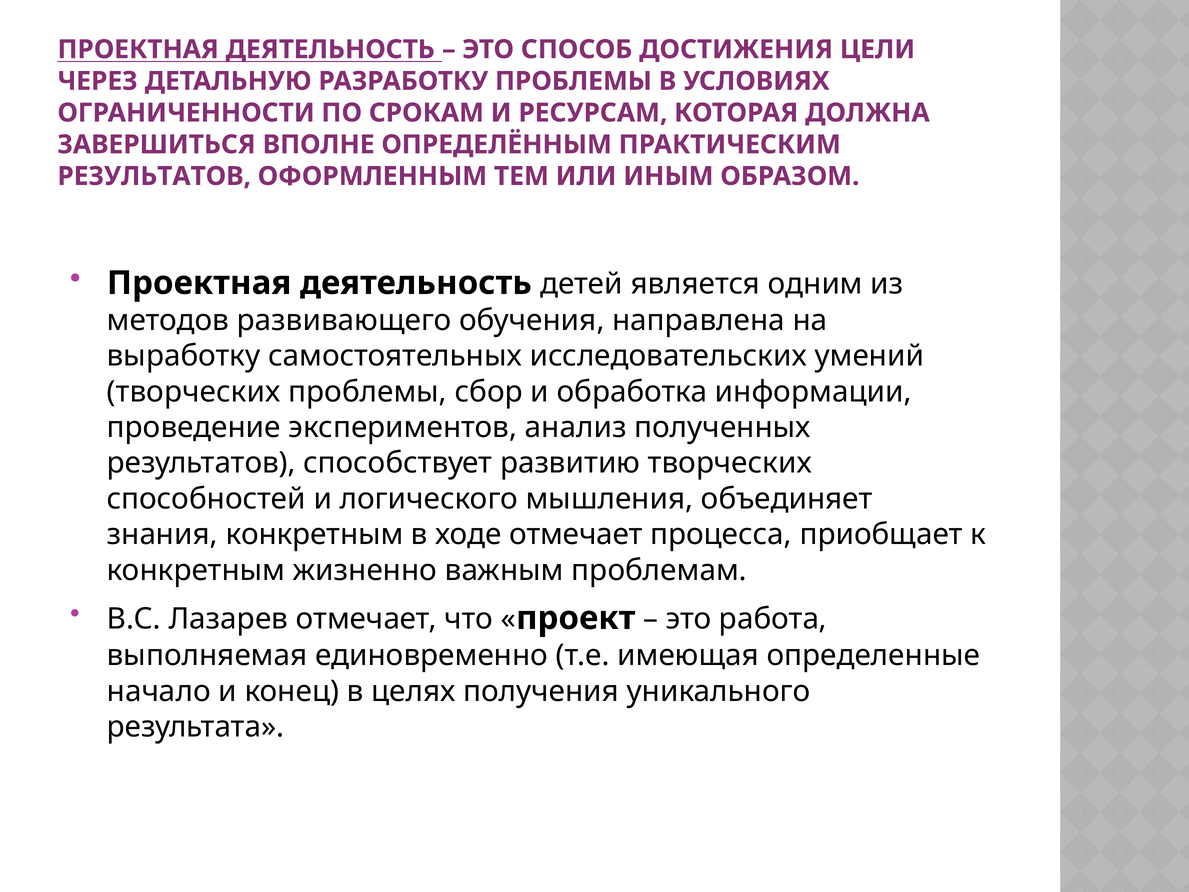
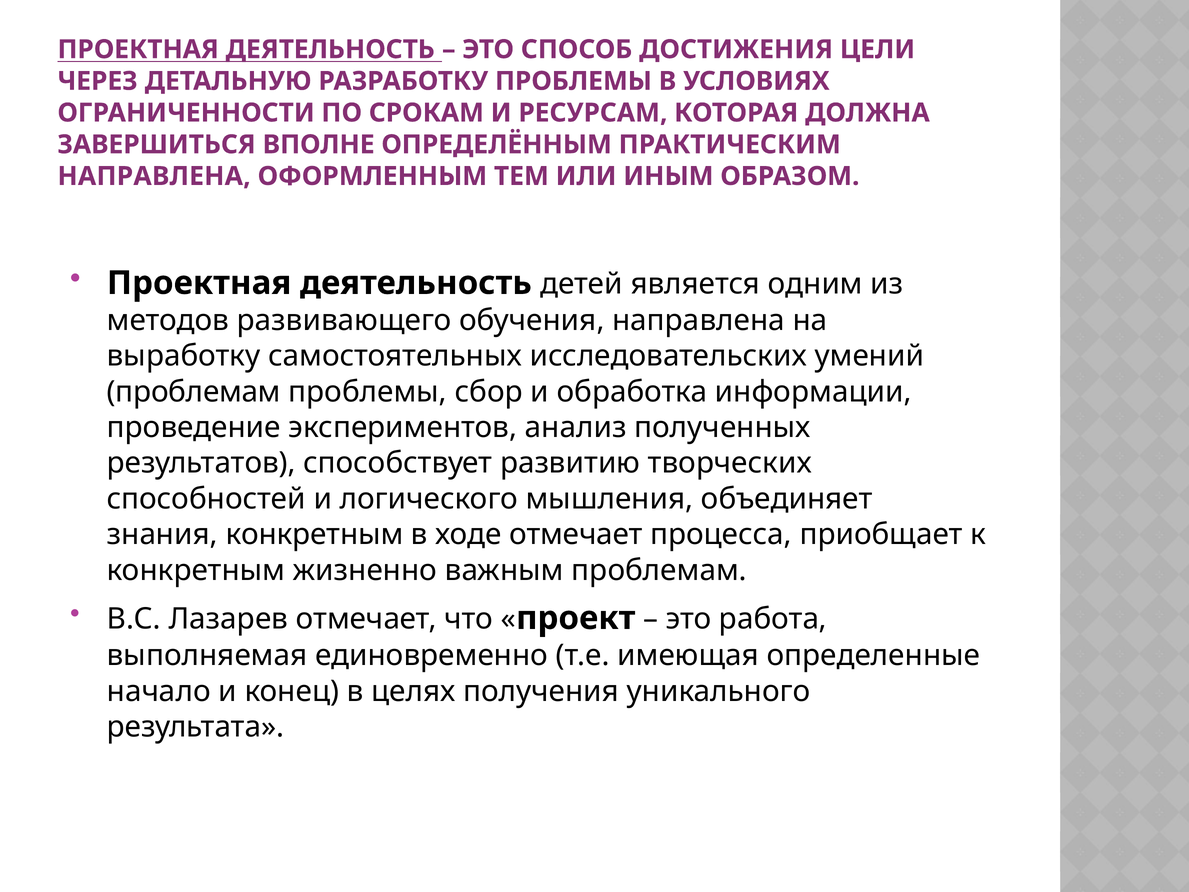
РЕЗУЛЬТАТОВ at (154, 176): РЕЗУЛЬТАТОВ -> НАПРАВЛЕНА
творческих at (194, 392): творческих -> проблемам
